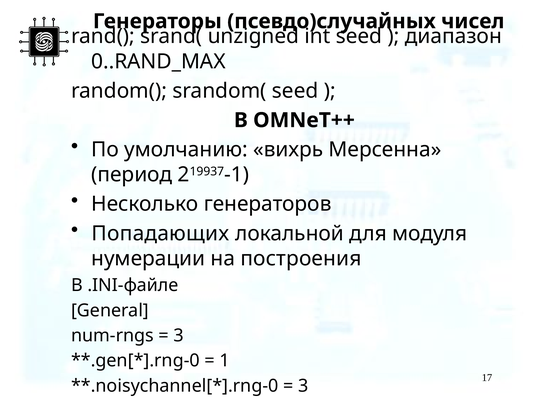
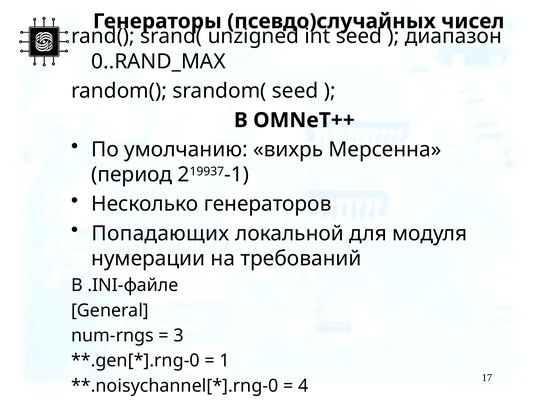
построения: построения -> требований
3 at (303, 385): 3 -> 4
